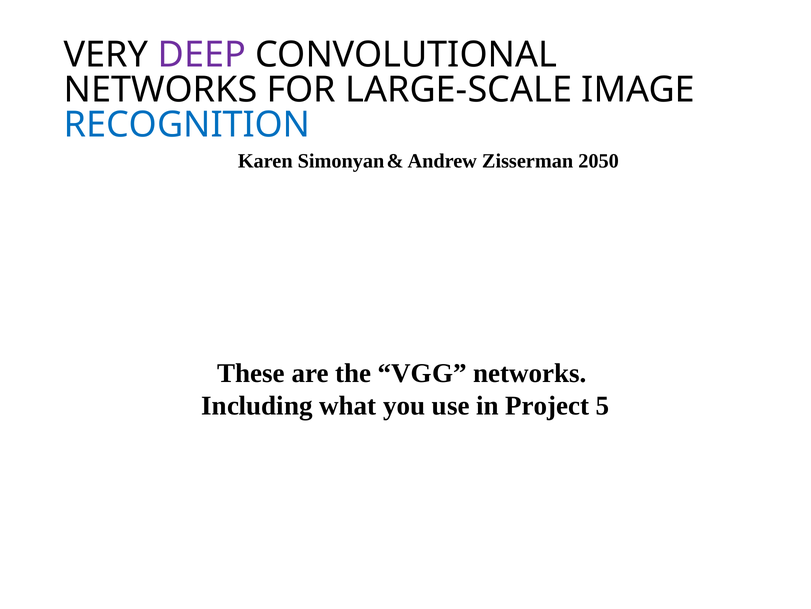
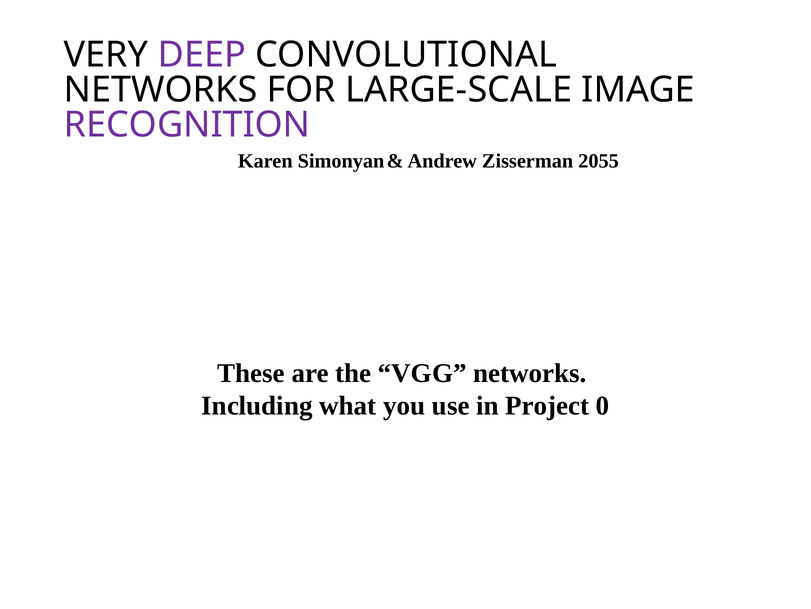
RECOGNITION colour: blue -> purple
2050: 2050 -> 2055
5: 5 -> 0
